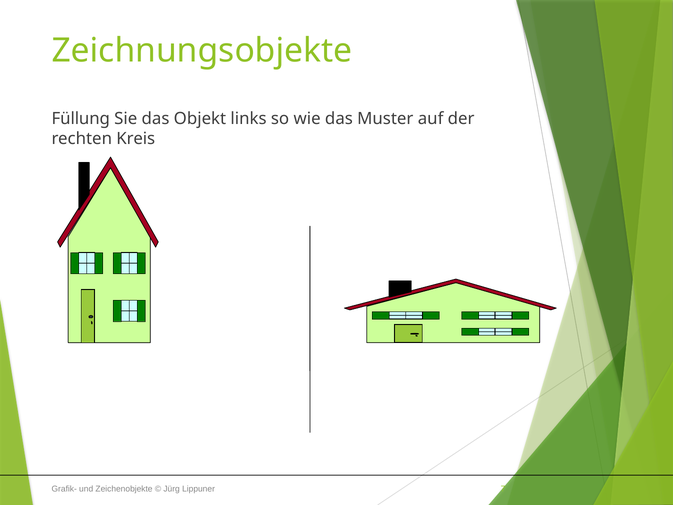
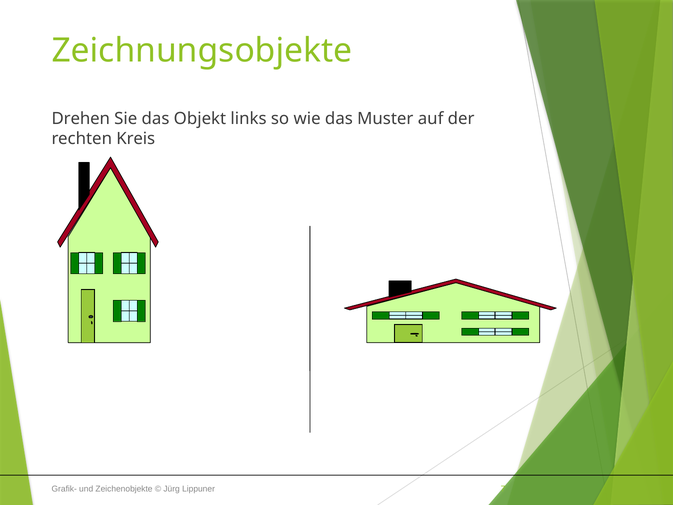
Füllung: Füllung -> Drehen
